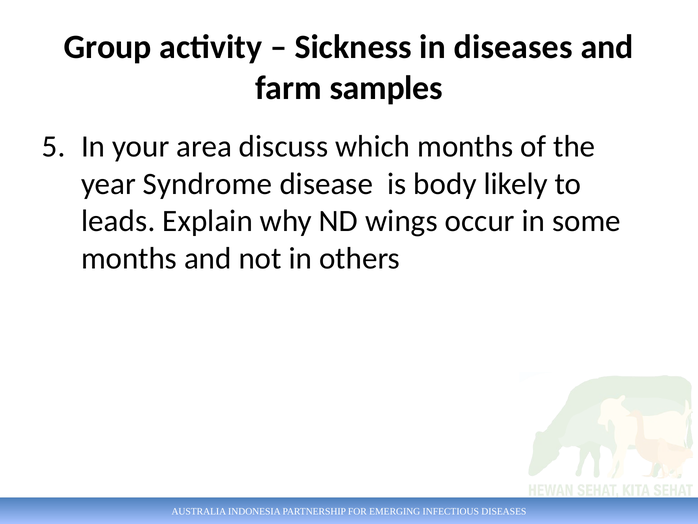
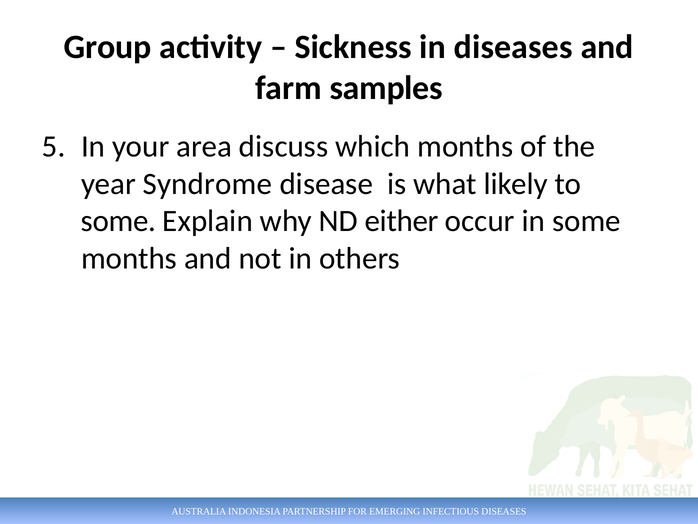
body: body -> what
leads at (118, 221): leads -> some
wings: wings -> either
